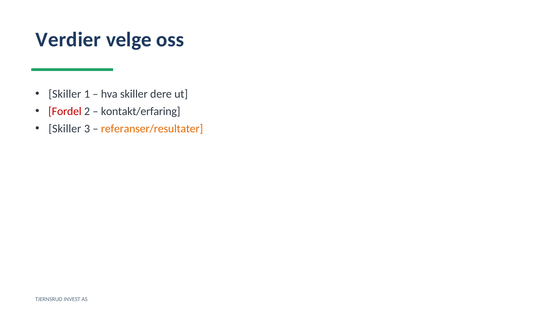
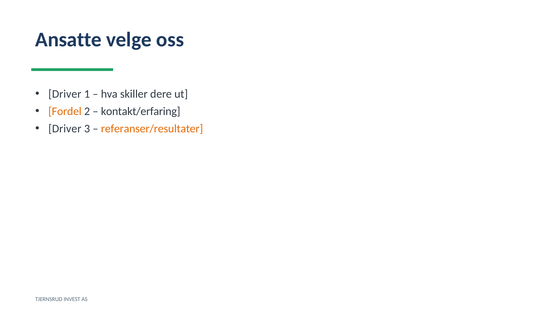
Verdier: Verdier -> Ansatte
Skiller at (65, 94): Skiller -> Driver
Fordel colour: red -> orange
Skiller at (65, 129): Skiller -> Driver
